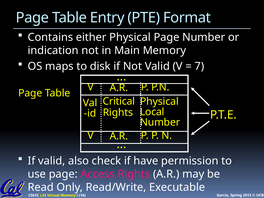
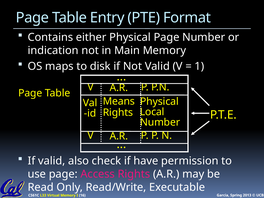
7: 7 -> 1
Critical: Critical -> Means
